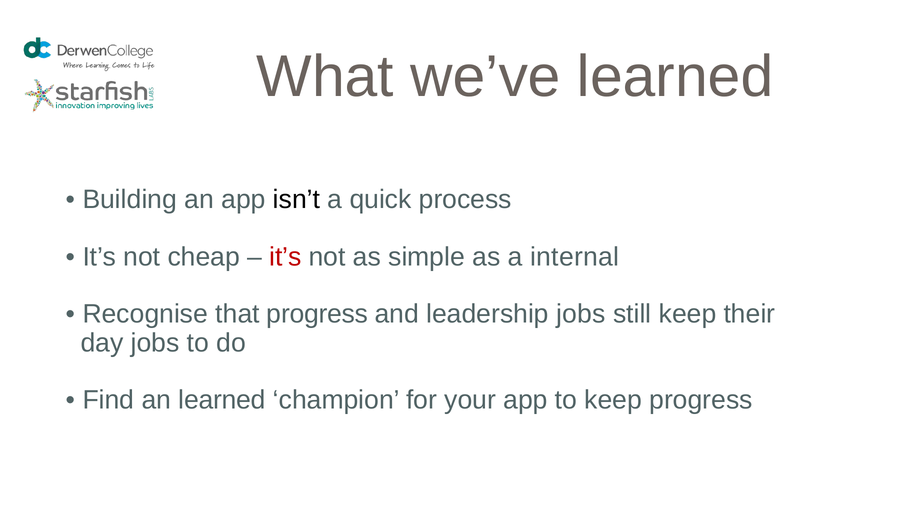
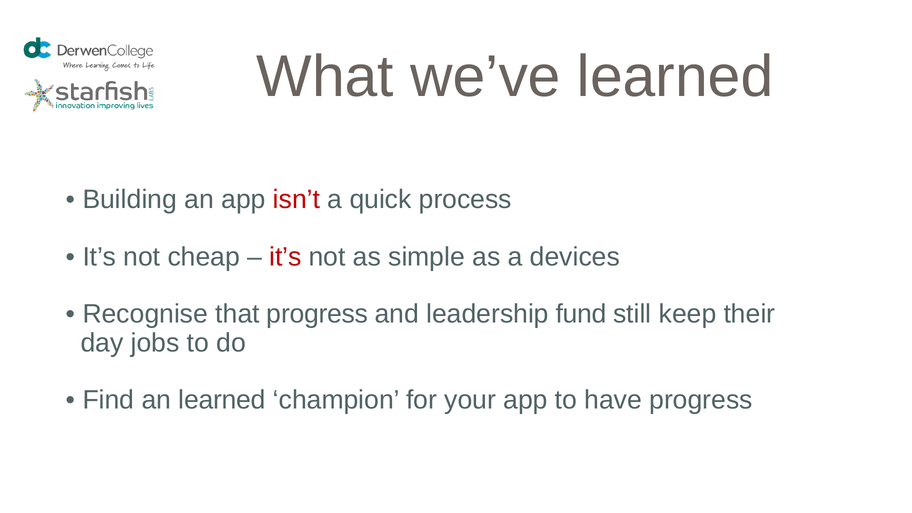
isn’t colour: black -> red
internal: internal -> devices
leadership jobs: jobs -> fund
to keep: keep -> have
